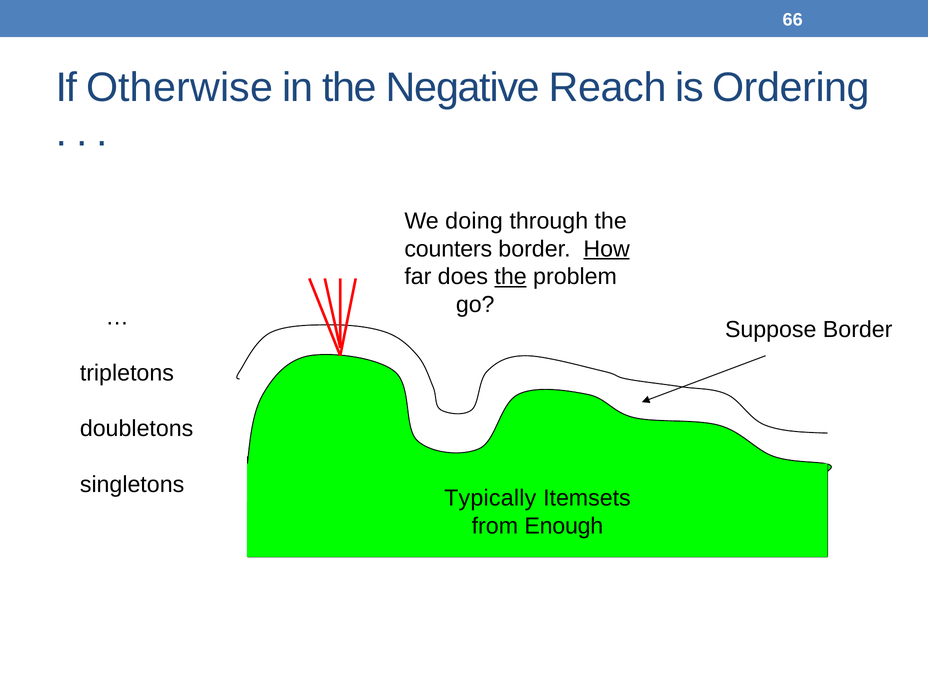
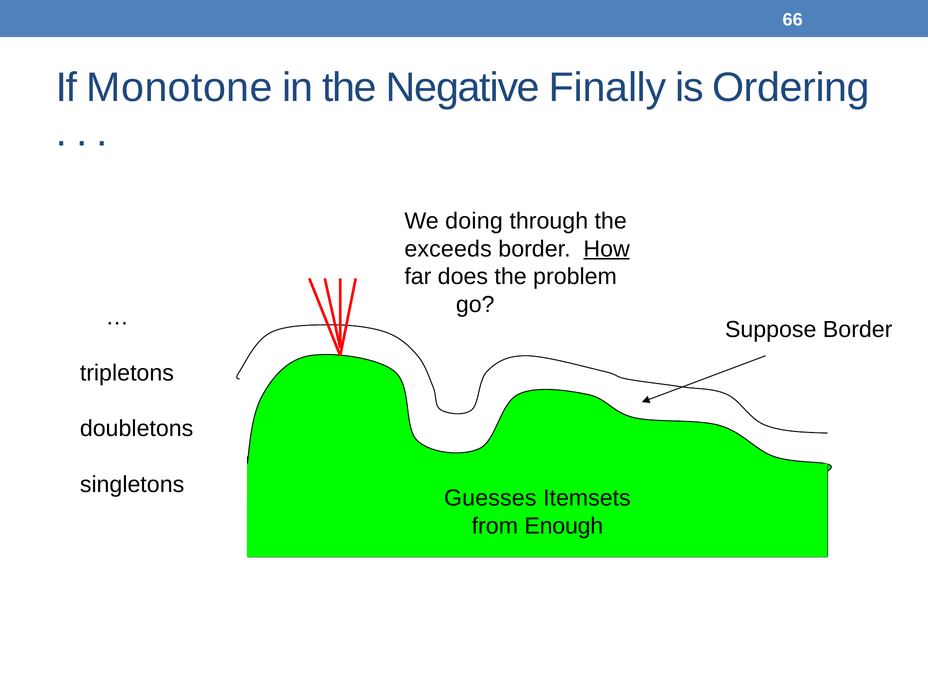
Otherwise: Otherwise -> Monotone
Reach: Reach -> Finally
counters: counters -> exceeds
the at (511, 277) underline: present -> none
Typically: Typically -> Guesses
